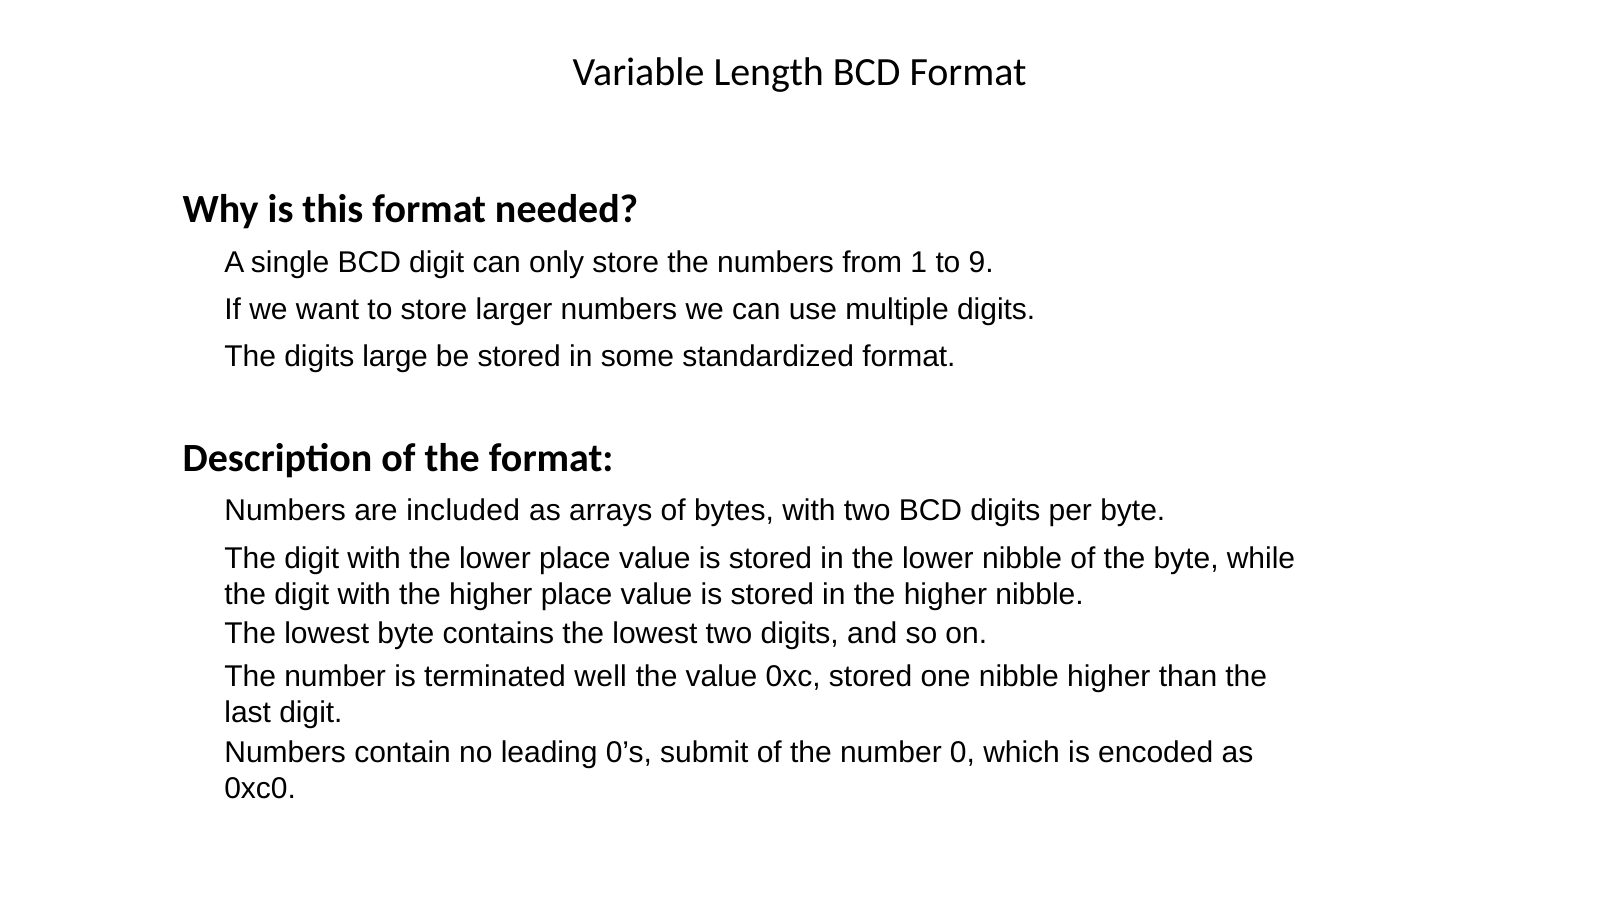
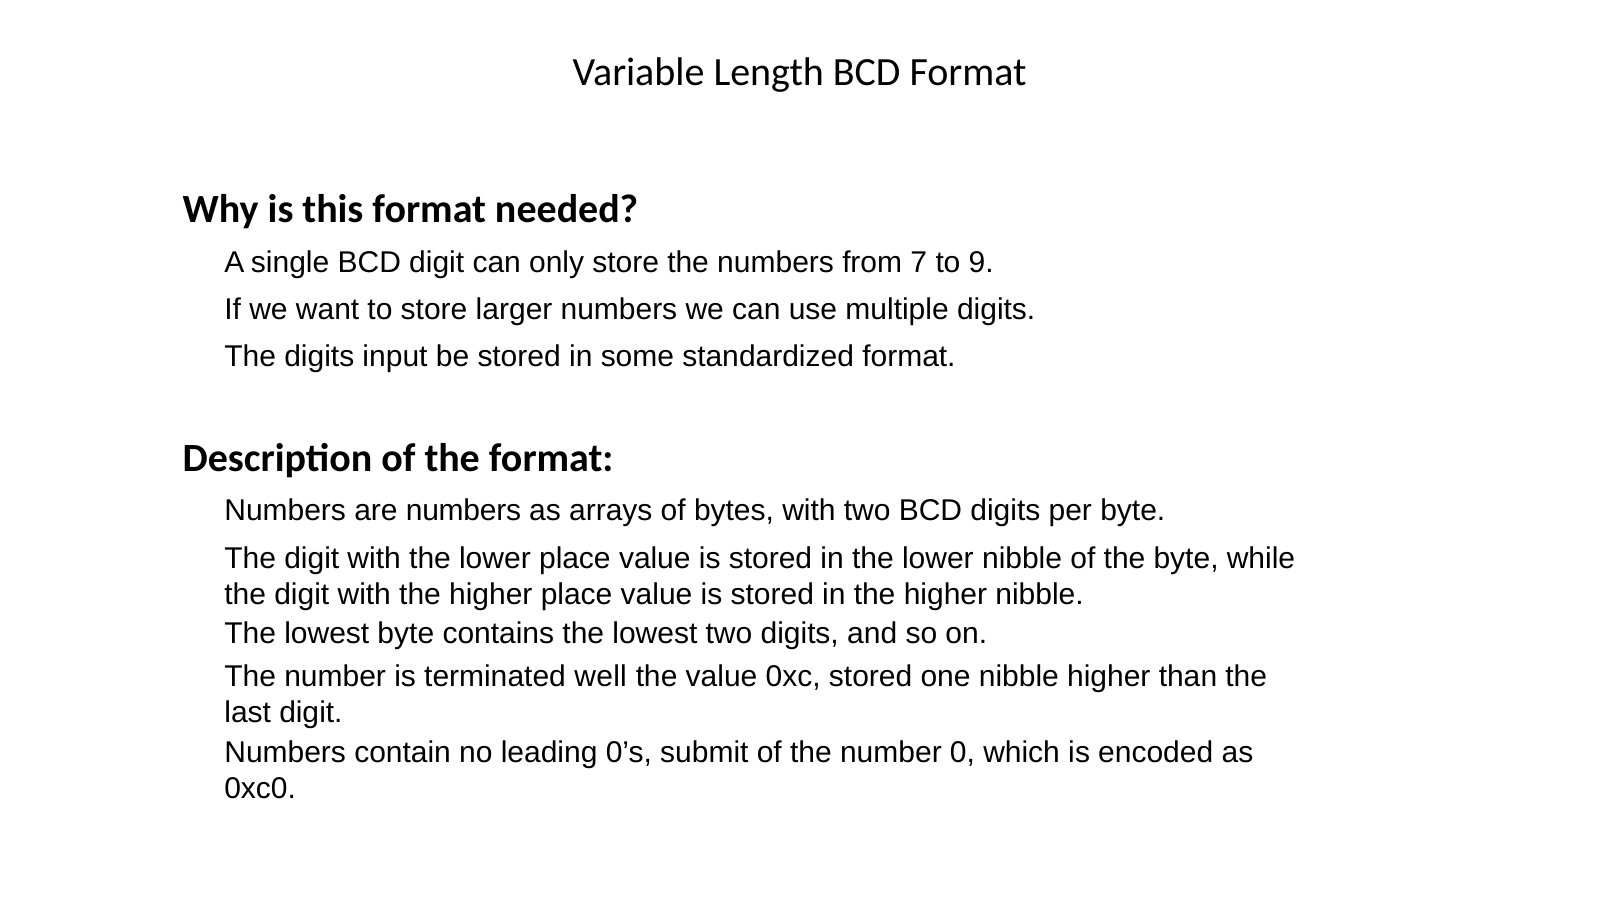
1: 1 -> 7
large: large -> input
are included: included -> numbers
